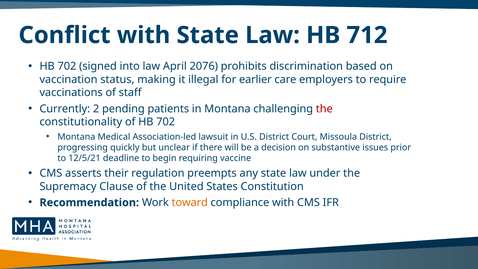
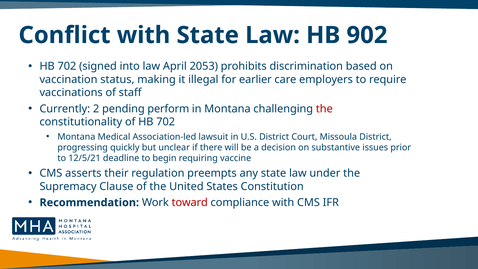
712: 712 -> 902
2076: 2076 -> 2053
patients: patients -> perform
toward colour: orange -> red
